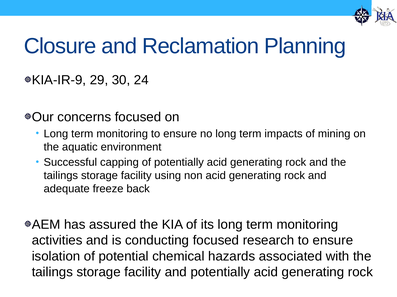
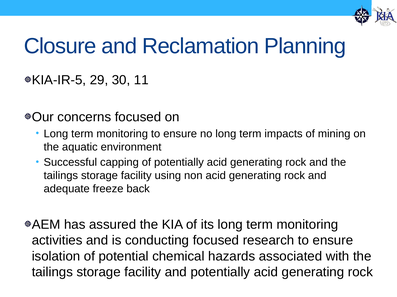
KIA-IR-9: KIA-IR-9 -> KIA-IR-5
24: 24 -> 11
